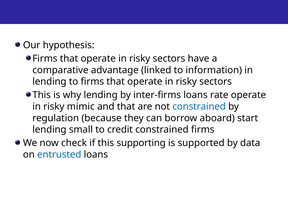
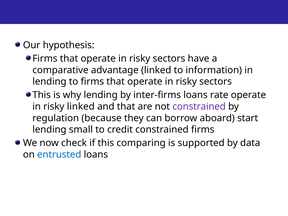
risky mimic: mimic -> linked
constrained at (199, 107) colour: blue -> purple
supporting: supporting -> comparing
